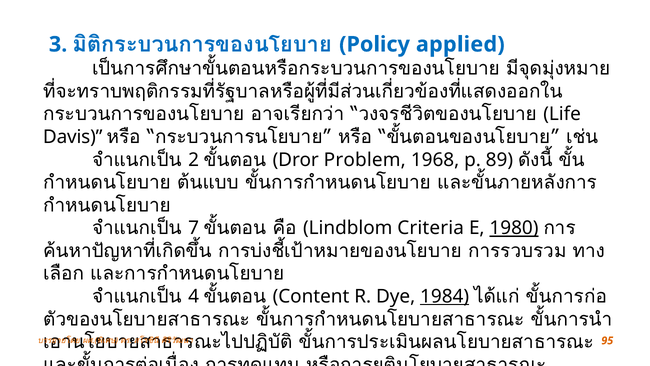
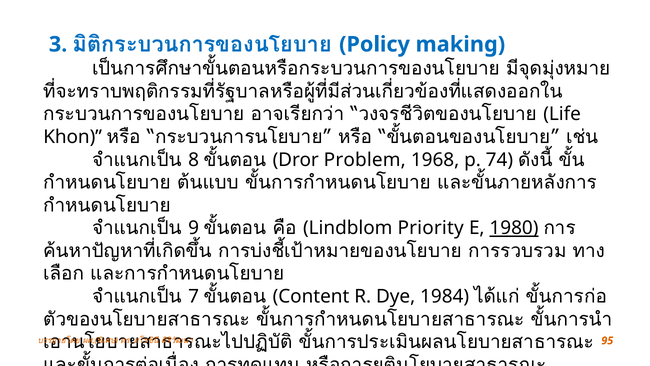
applied: applied -> making
Davis: Davis -> Khon
2: 2 -> 8
89: 89 -> 74
7: 7 -> 9
Criteria: Criteria -> Priority
4: 4 -> 7
1984 underline: present -> none
